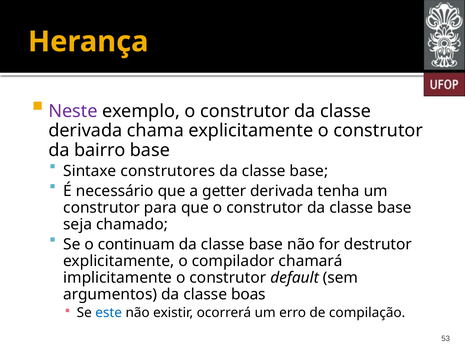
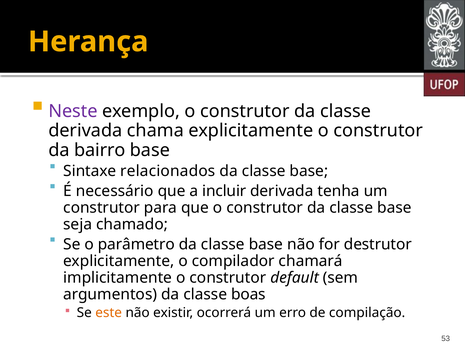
construtores: construtores -> relacionados
getter: getter -> incluir
continuam: continuam -> parâmetro
este colour: blue -> orange
